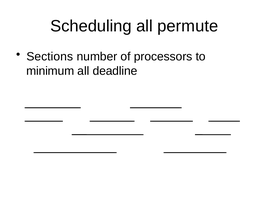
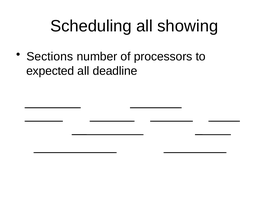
permute: permute -> showing
minimum: minimum -> expected
